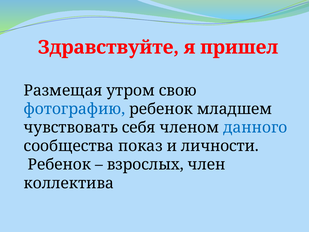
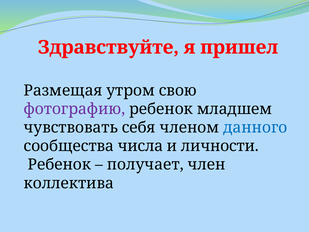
фотографию colour: blue -> purple
показ: показ -> числа
взрослых: взрослых -> получает
